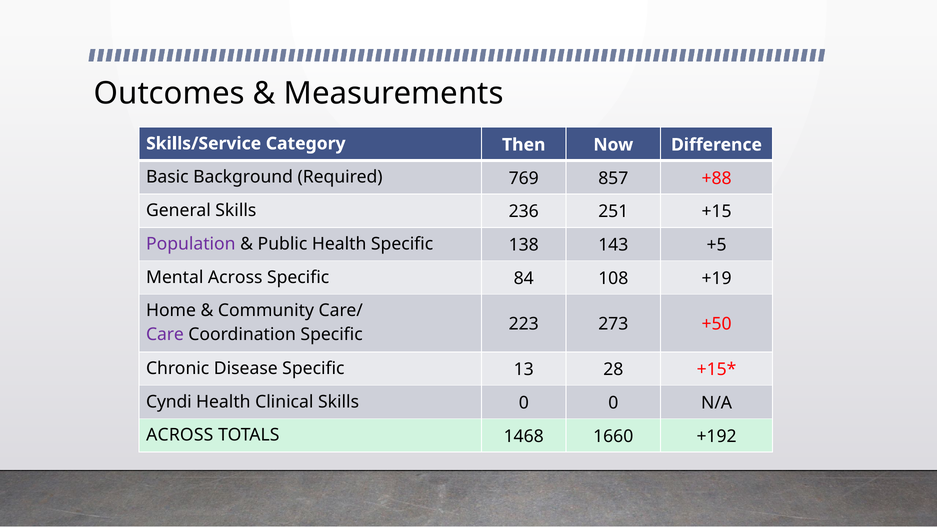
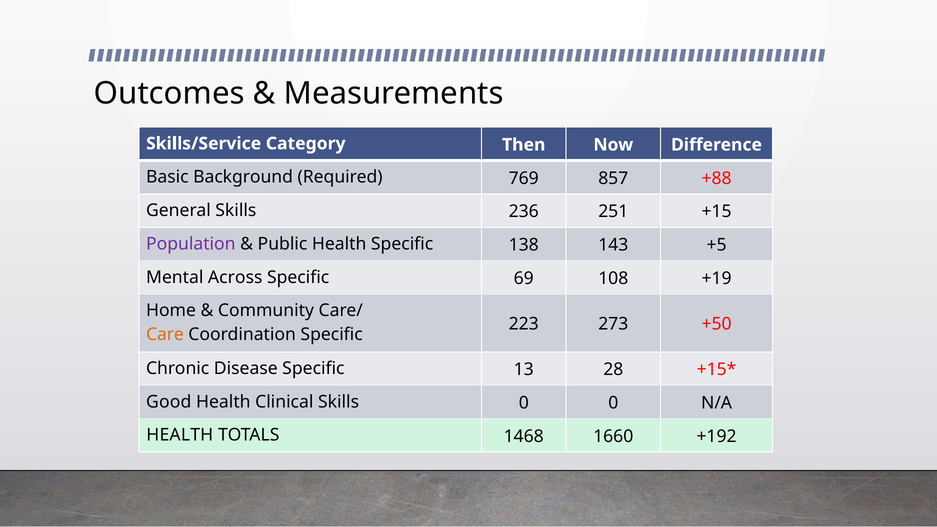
84: 84 -> 69
Care colour: purple -> orange
Cyndi: Cyndi -> Good
ACROSS at (180, 435): ACROSS -> HEALTH
